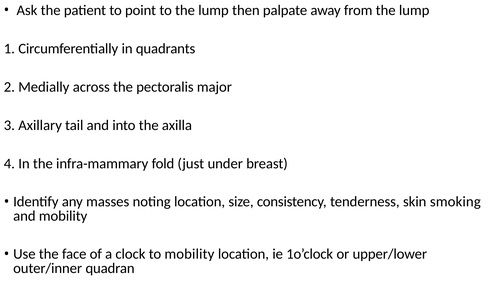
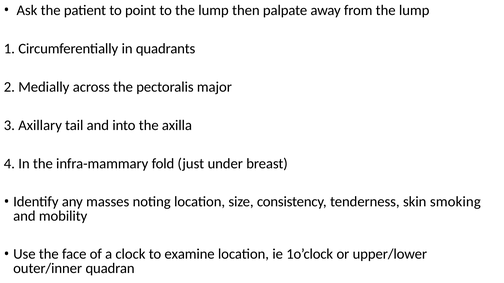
to mobility: mobility -> examine
